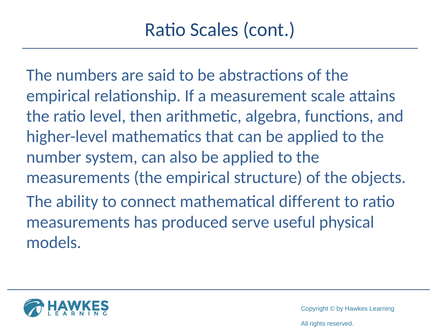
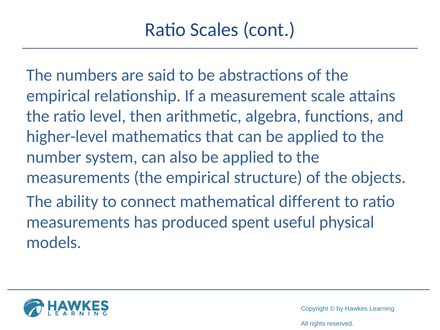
serve: serve -> spent
